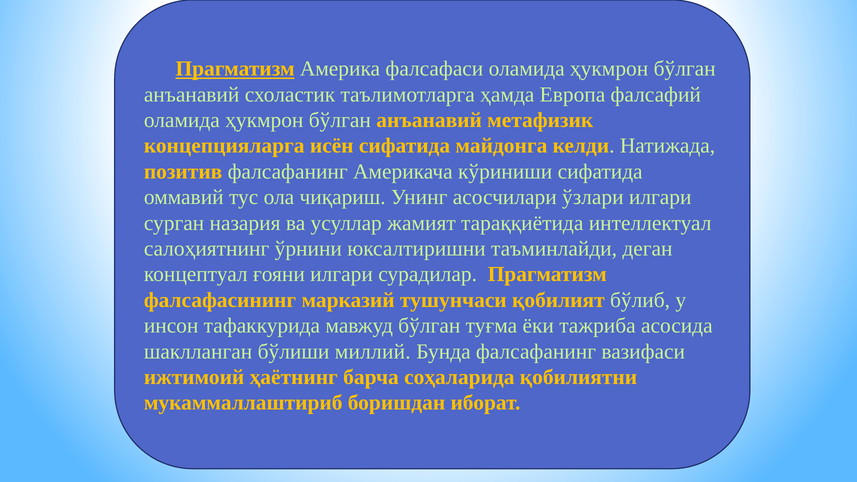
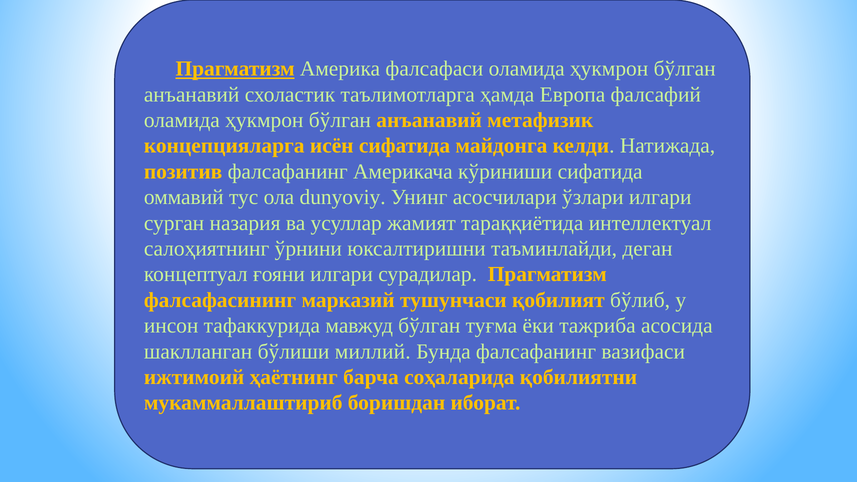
чиқариш: чиқариш -> dunyoviy
